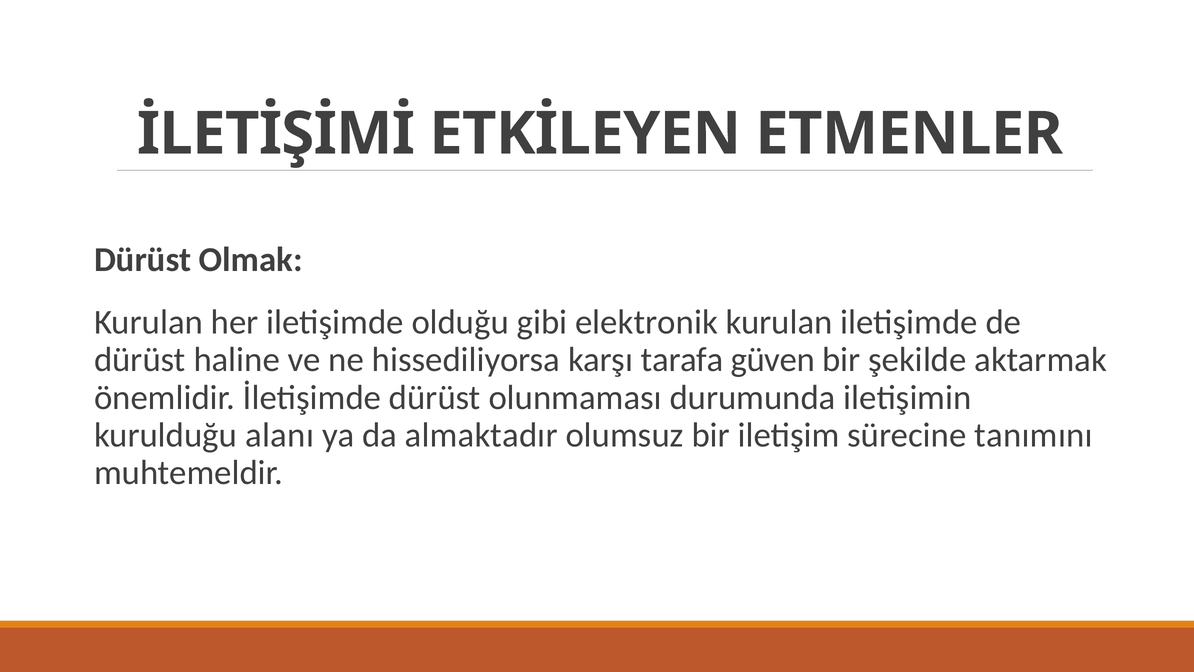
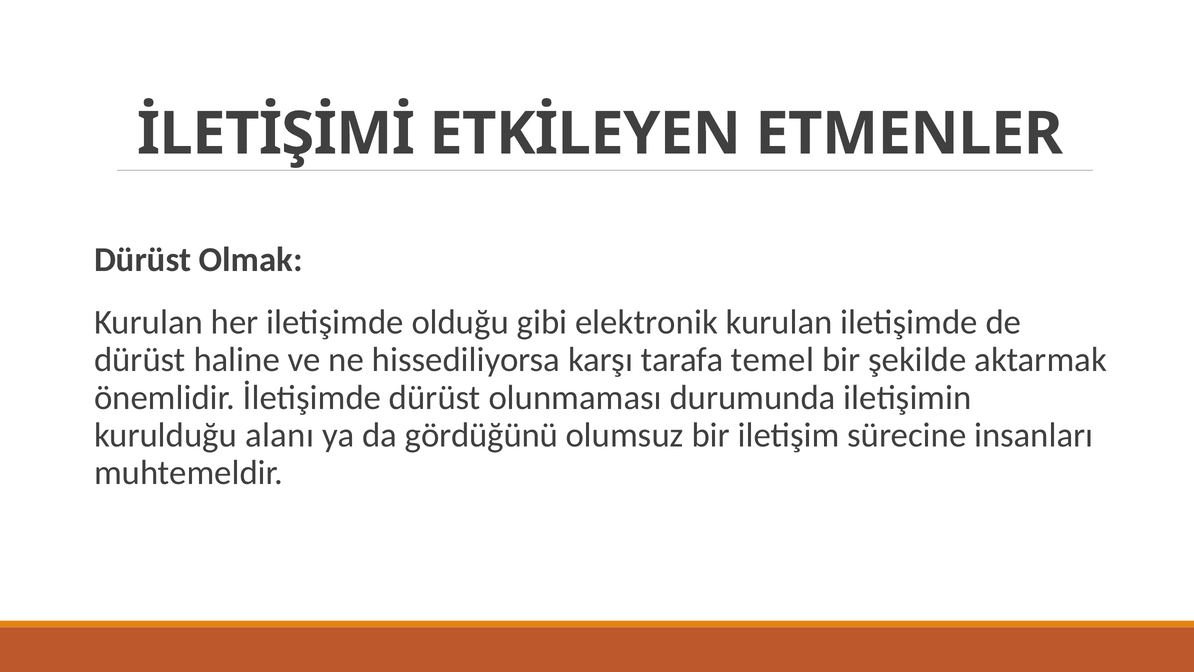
güven: güven -> temel
almaktadır: almaktadır -> gördüğünü
tanımını: tanımını -> insanları
